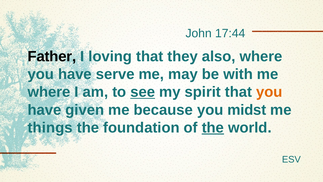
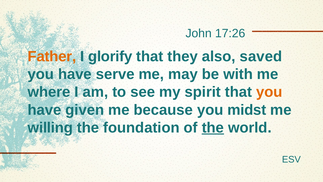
17:44: 17:44 -> 17:26
Father colour: black -> orange
loving: loving -> glorify
also where: where -> saved
see underline: present -> none
things: things -> willing
